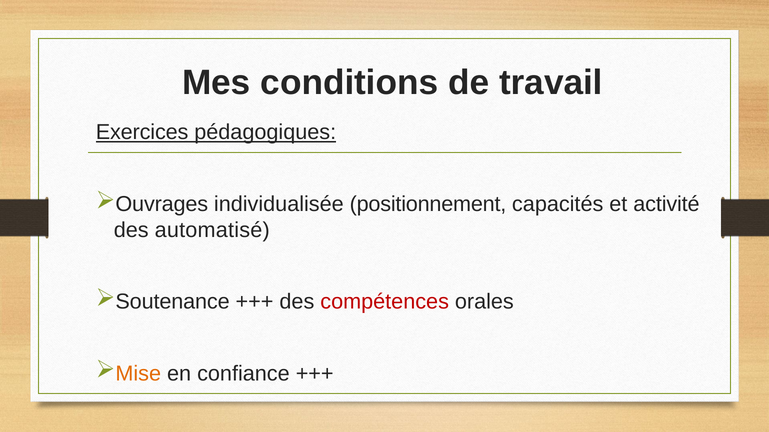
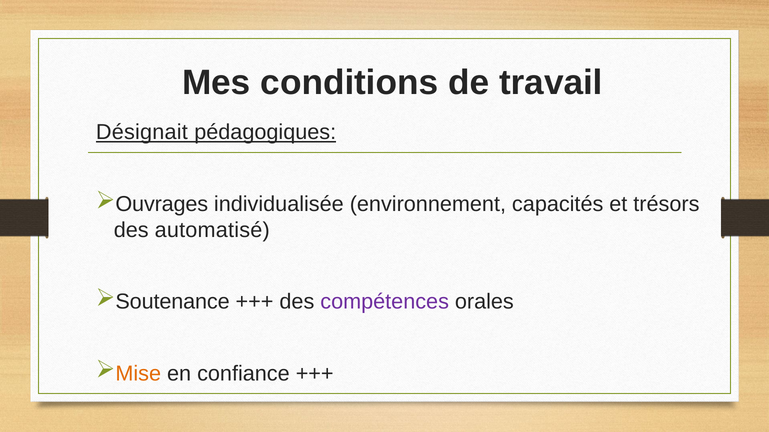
Exercices: Exercices -> Désignait
positionnement: positionnement -> environnement
activité: activité -> trésors
compétences colour: red -> purple
